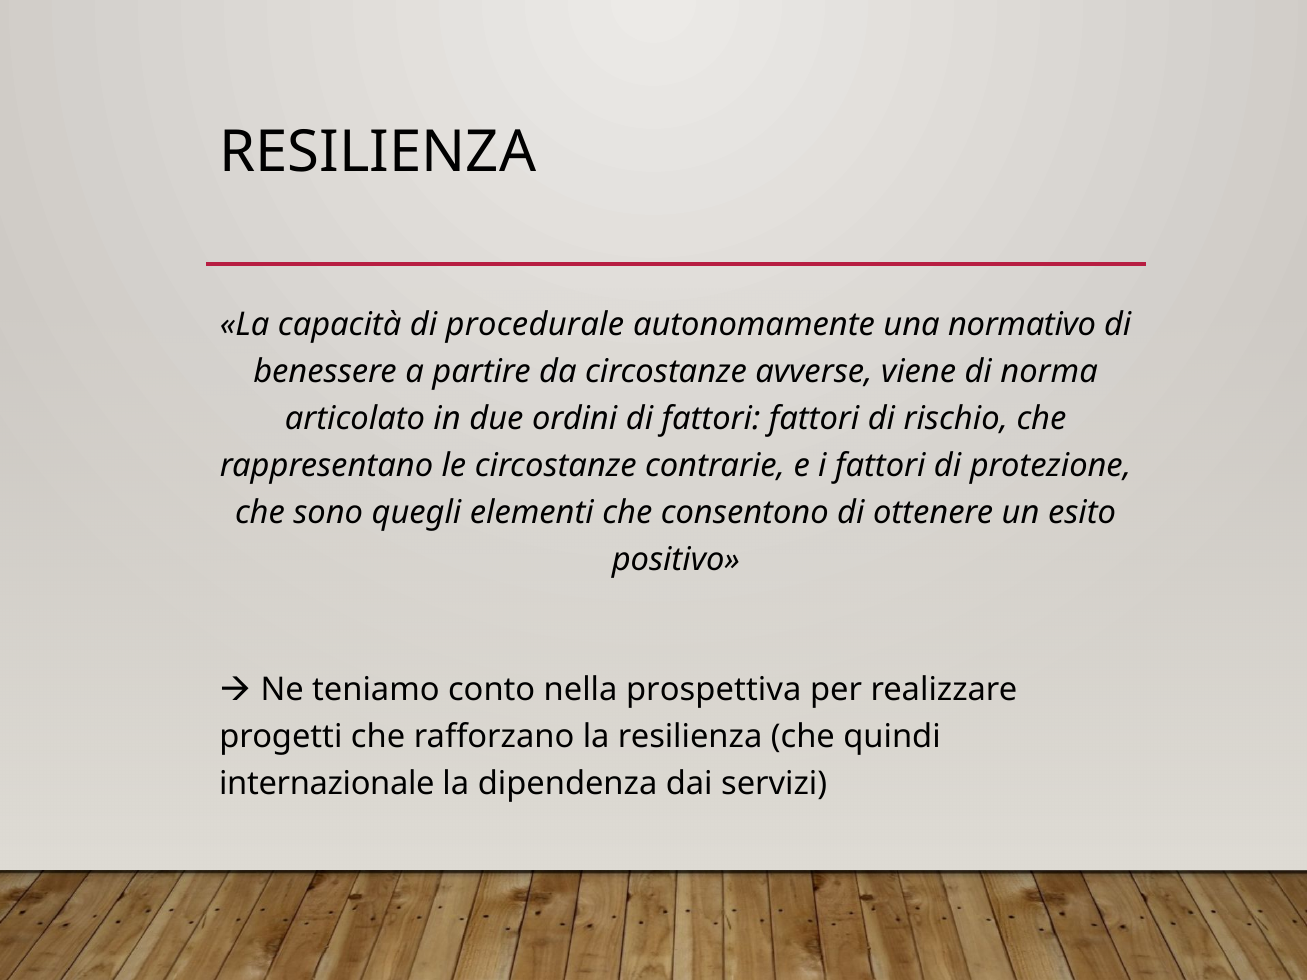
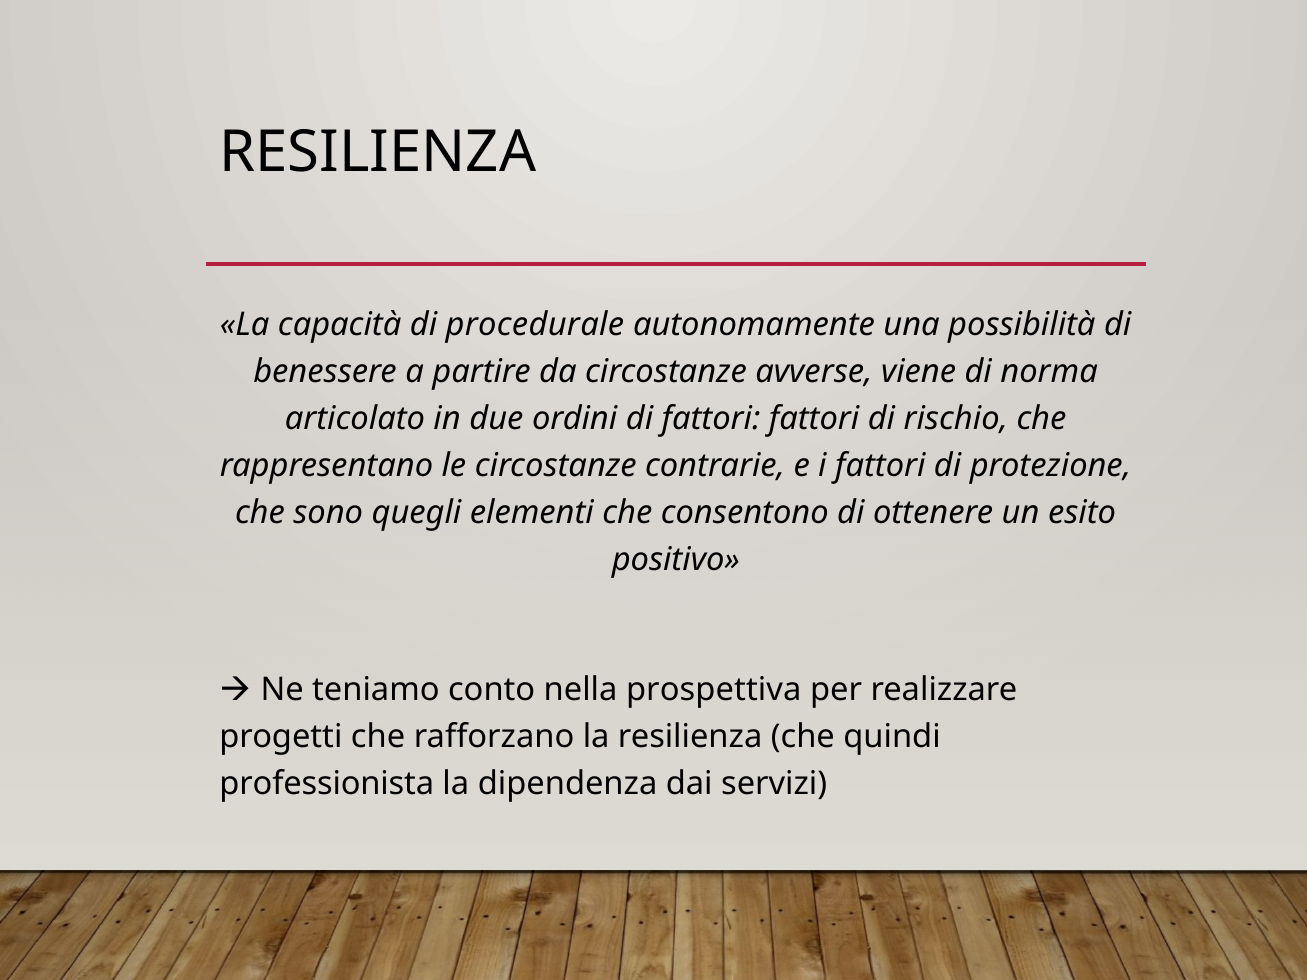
normativo: normativo -> possibilità
internazionale: internazionale -> professionista
